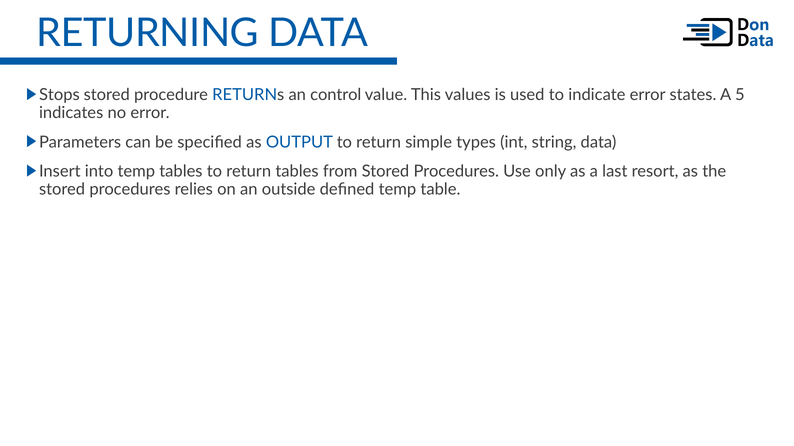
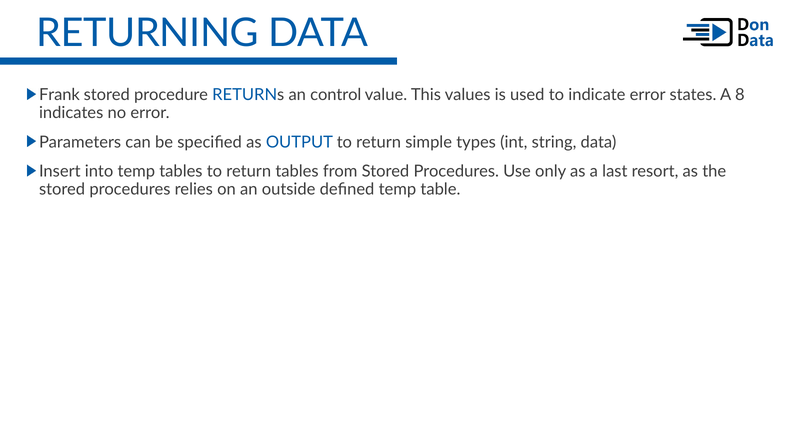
Stops: Stops -> Frank
5: 5 -> 8
